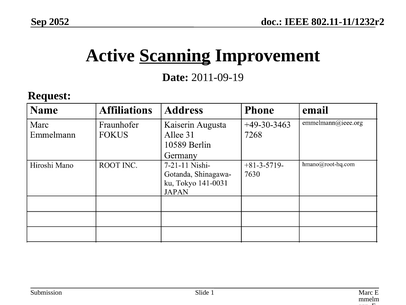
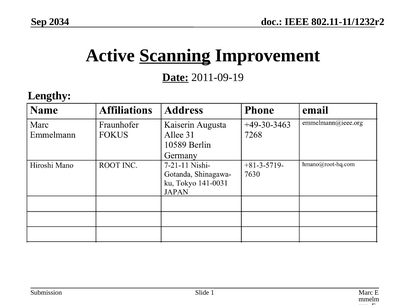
2052: 2052 -> 2034
Date underline: none -> present
Request: Request -> Lengthy
